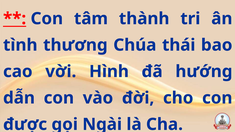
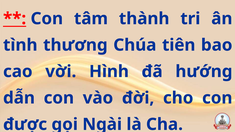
thái: thái -> tiên
